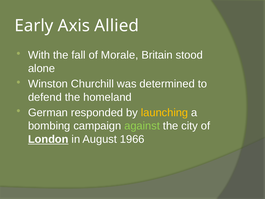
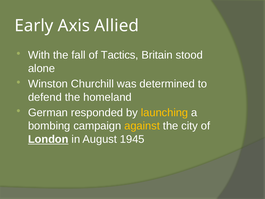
Morale: Morale -> Tactics
against colour: light green -> yellow
1966: 1966 -> 1945
